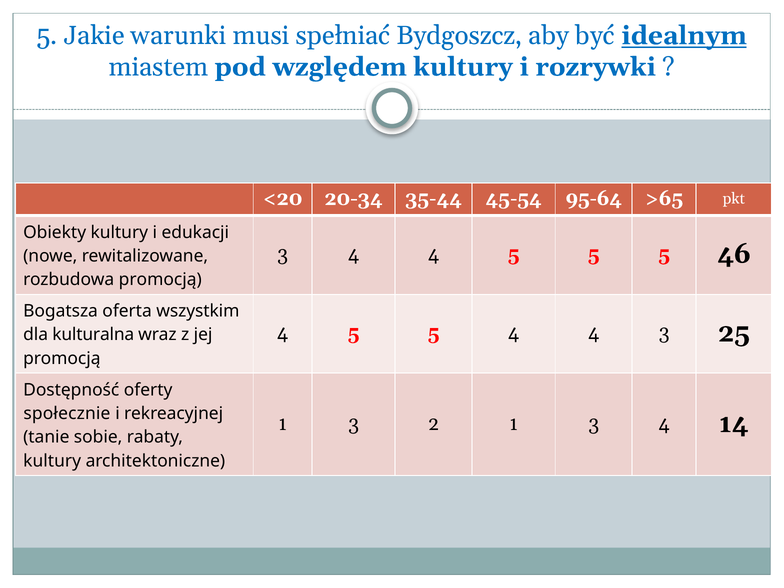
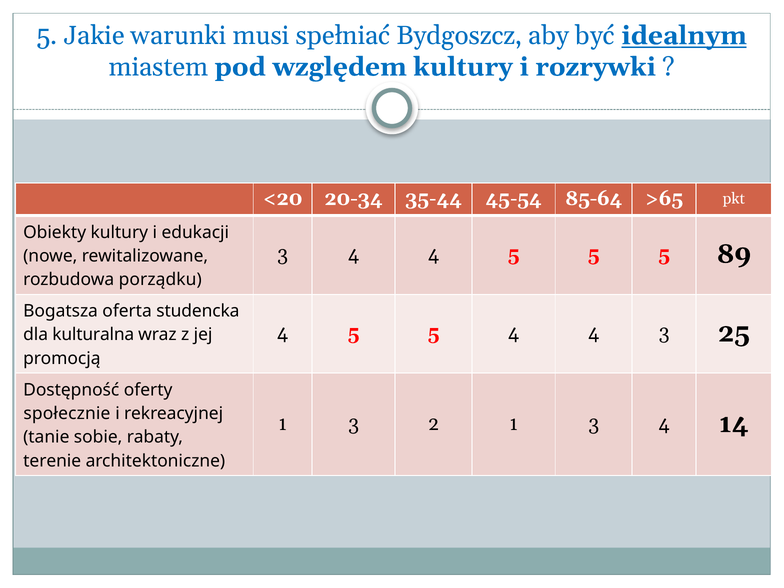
95-64: 95-64 -> 85-64
46: 46 -> 89
rozbudowa promocją: promocją -> porządku
wszystkim: wszystkim -> studencka
kultury at (52, 461): kultury -> terenie
